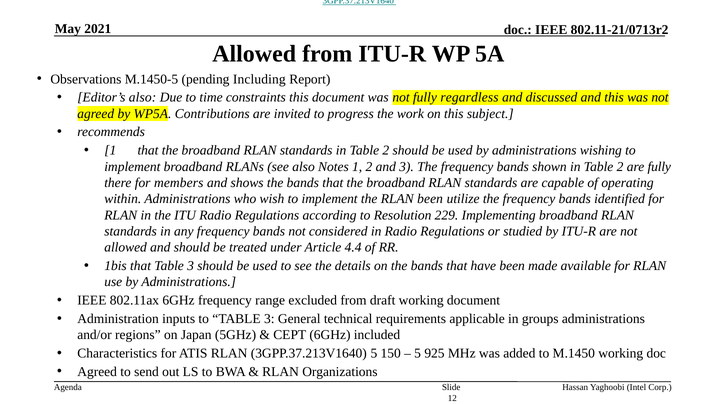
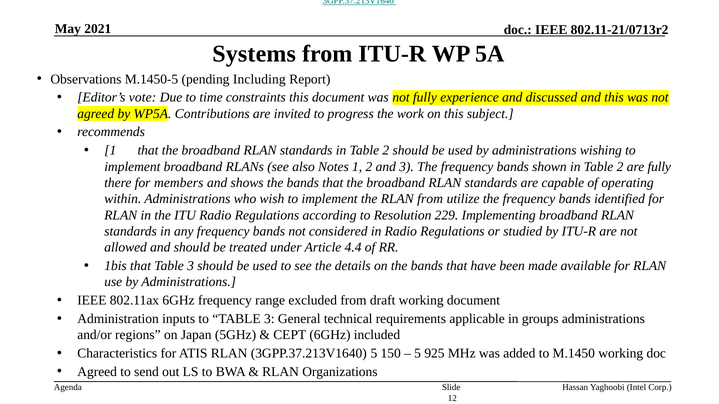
Allowed at (254, 54): Allowed -> Systems
Editor’s also: also -> vote
regardless: regardless -> experience
RLAN been: been -> from
